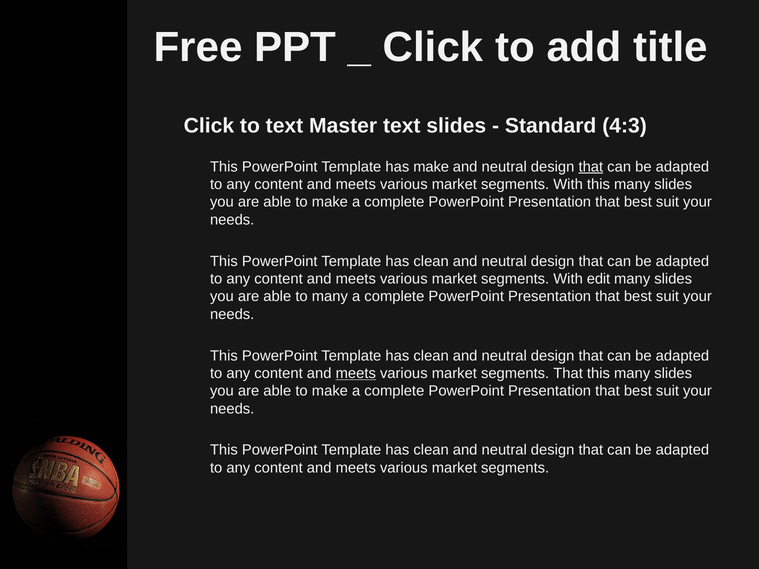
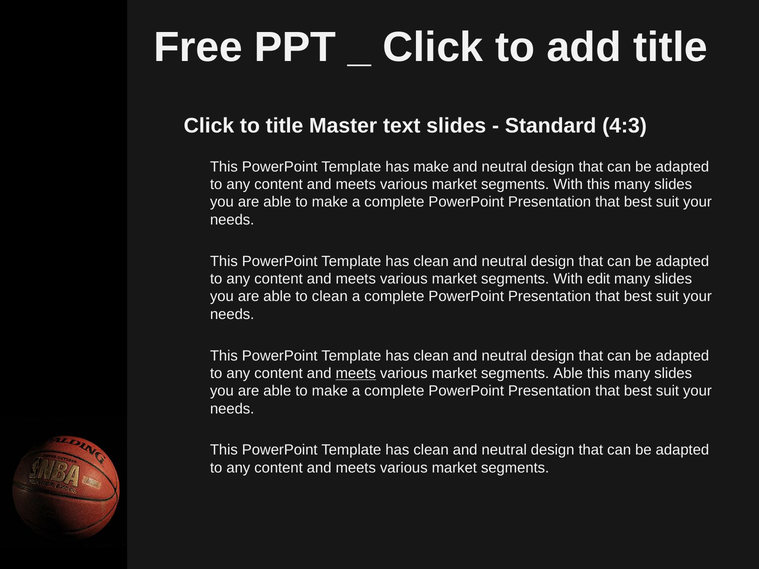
to text: text -> title
that at (591, 167) underline: present -> none
to many: many -> clean
segments That: That -> Able
